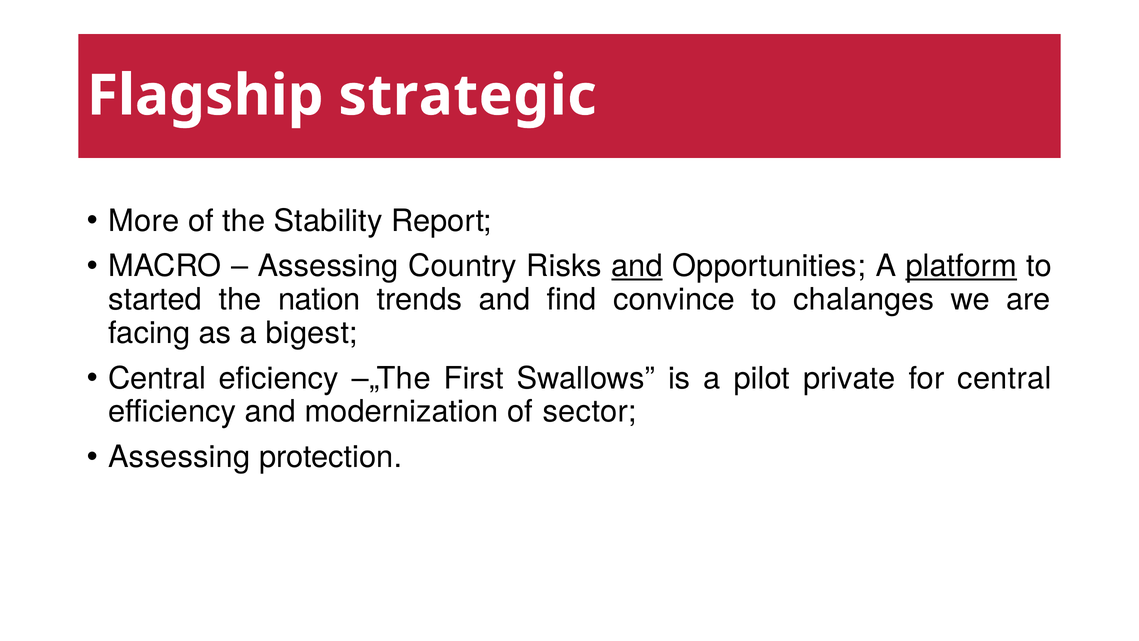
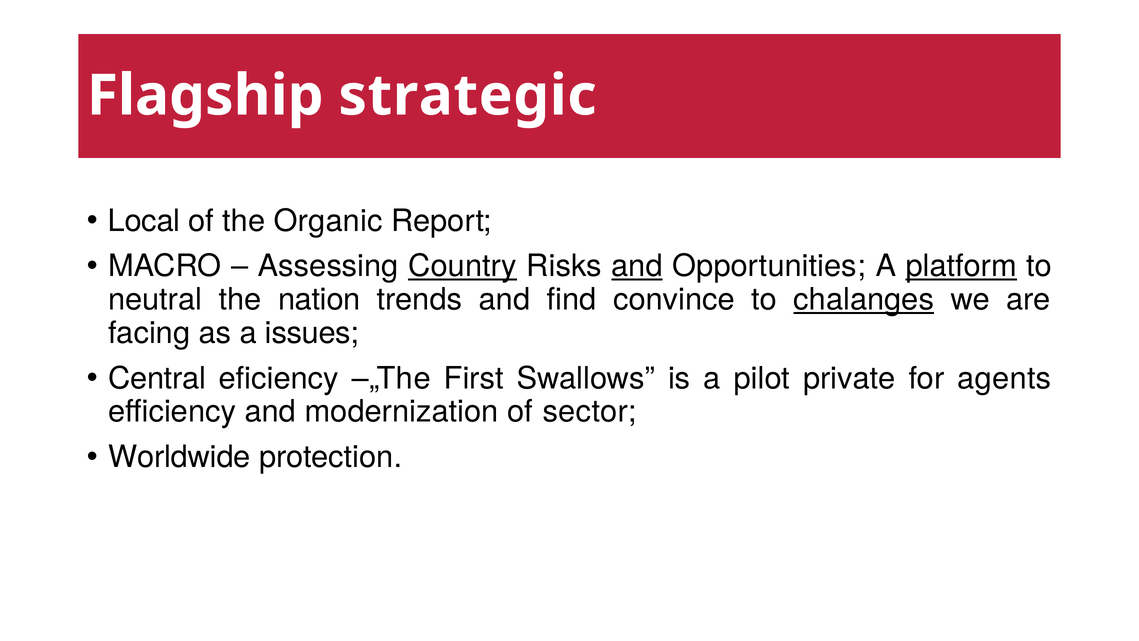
More: More -> Local
Stability: Stability -> Organic
Country underline: none -> present
started: started -> neutral
chalanges underline: none -> present
bigest: bigest -> issues
for central: central -> agents
Assessing at (179, 457): Assessing -> Worldwide
